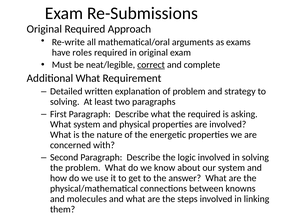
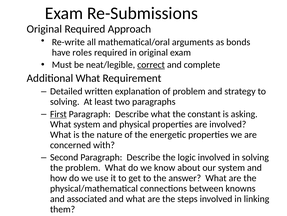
exams: exams -> bonds
First underline: none -> present
the required: required -> constant
molecules: molecules -> associated
